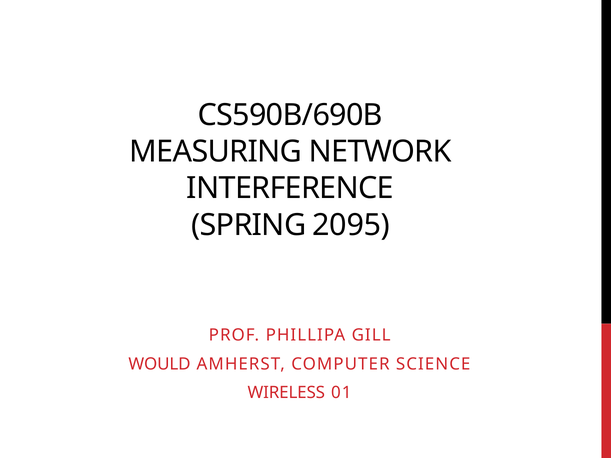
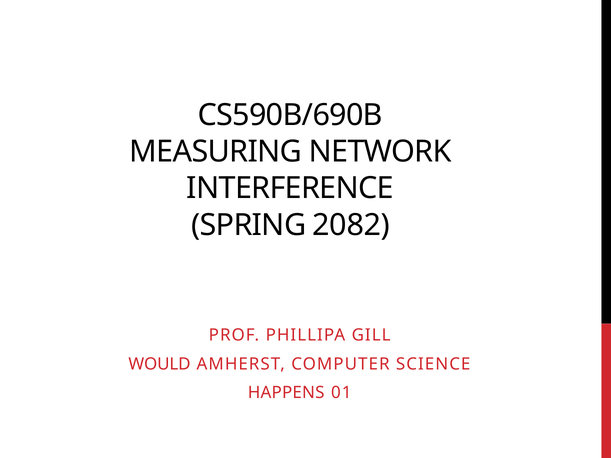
2095: 2095 -> 2082
WIRELESS: WIRELESS -> HAPPENS
